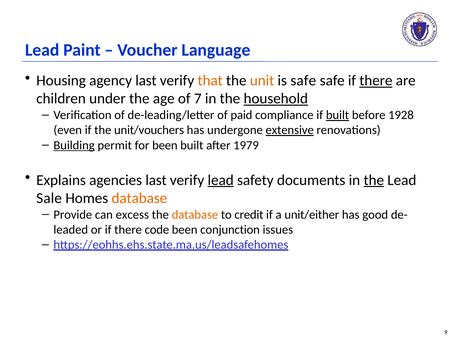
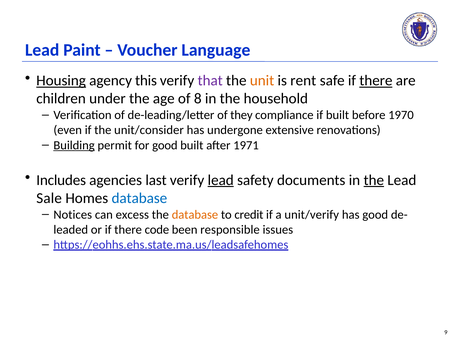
Housing underline: none -> present
agency last: last -> this
that colour: orange -> purple
is safe: safe -> rent
7: 7 -> 8
household underline: present -> none
paid: paid -> they
built at (338, 115) underline: present -> none
1928: 1928 -> 1970
unit/vouchers: unit/vouchers -> unit/consider
extensive underline: present -> none
for been: been -> good
1979: 1979 -> 1971
Explains: Explains -> Includes
database at (139, 198) colour: orange -> blue
Provide: Provide -> Notices
unit/either: unit/either -> unit/verify
conjunction: conjunction -> responsible
